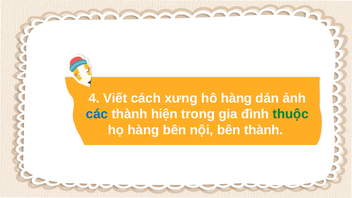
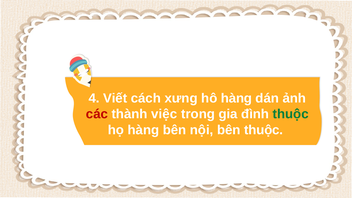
các colour: blue -> red
hiện: hiện -> việc
bên thành: thành -> thuộc
